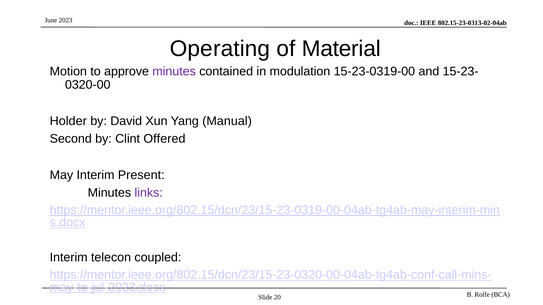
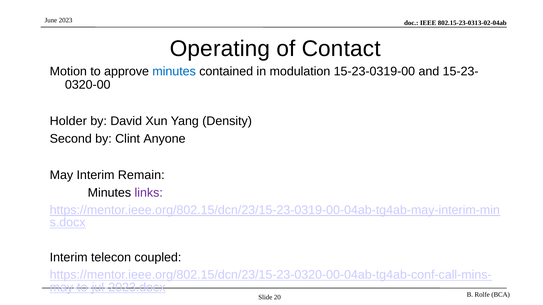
Material: Material -> Contact
minutes at (174, 71) colour: purple -> blue
Manual: Manual -> Density
Offered: Offered -> Anyone
Present: Present -> Remain
